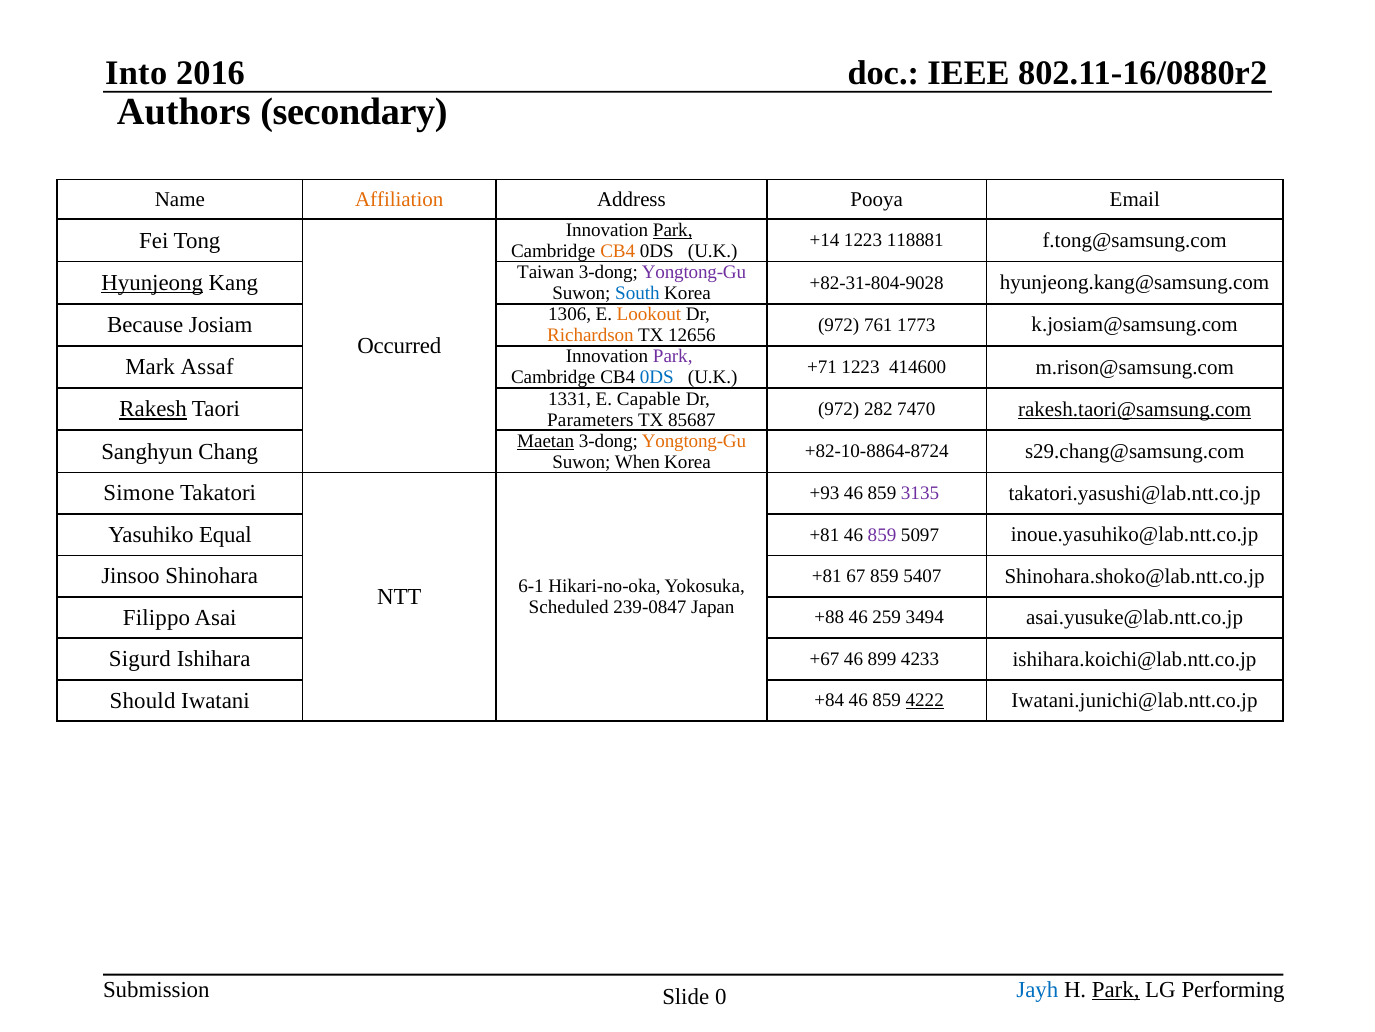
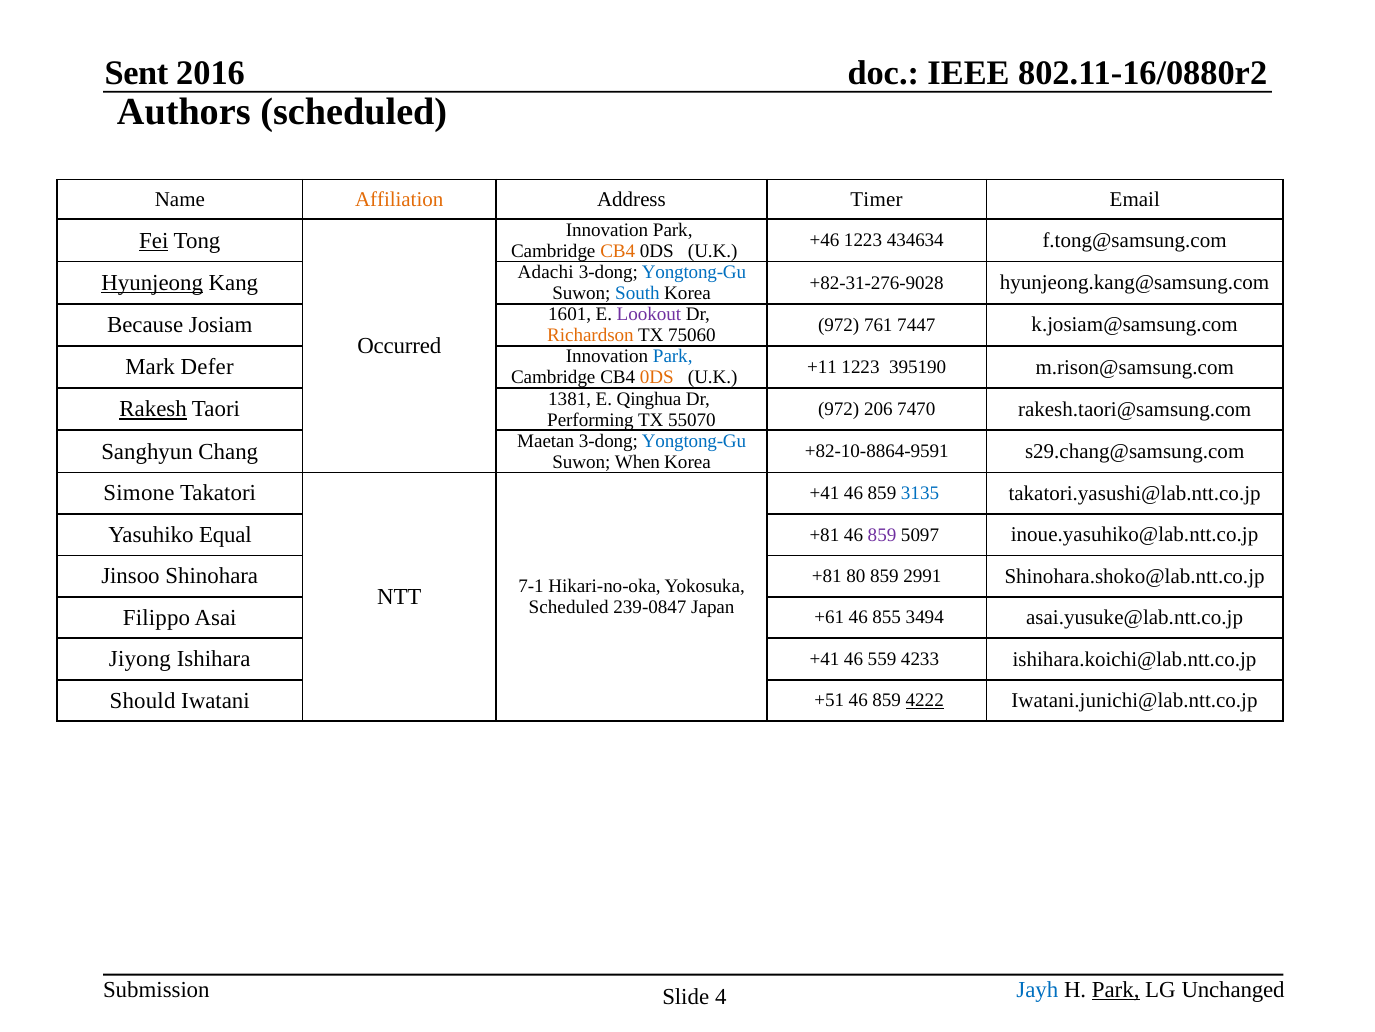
Into: Into -> Sent
Authors secondary: secondary -> scheduled
Pooya: Pooya -> Timer
Park at (673, 230) underline: present -> none
Fei underline: none -> present
+14: +14 -> +46
118881: 118881 -> 434634
Taiwan: Taiwan -> Adachi
Yongtong-Gu at (694, 272) colour: purple -> blue
+82-31-804-9028: +82-31-804-9028 -> +82-31-276-9028
1306: 1306 -> 1601
Lookout colour: orange -> purple
1773: 1773 -> 7447
12656: 12656 -> 75060
Assaf: Assaf -> Defer
Park at (673, 356) colour: purple -> blue
+71: +71 -> +11
414600: 414600 -> 395190
0DS at (657, 377) colour: blue -> orange
1331: 1331 -> 1381
Capable: Capable -> Qinghua
282: 282 -> 206
rakesh.taori@samsung.com underline: present -> none
Parameters: Parameters -> Performing
85687: 85687 -> 55070
Maetan underline: present -> none
Yongtong-Gu at (694, 441) colour: orange -> blue
+82-10-8864-8724: +82-10-8864-8724 -> +82-10-8864-9591
+93 at (824, 493): +93 -> +41
3135 colour: purple -> blue
67: 67 -> 80
5407: 5407 -> 2991
6-1: 6-1 -> 7-1
+88: +88 -> +61
259: 259 -> 855
Sigurd: Sigurd -> Jiyong
Ishihara +67: +67 -> +41
899: 899 -> 559
+84: +84 -> +51
0: 0 -> 4
Performing: Performing -> Unchanged
